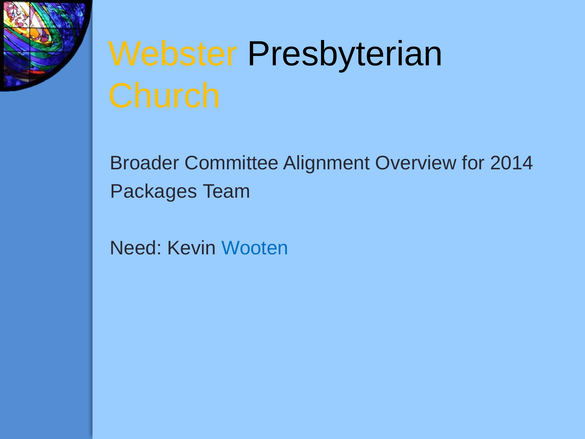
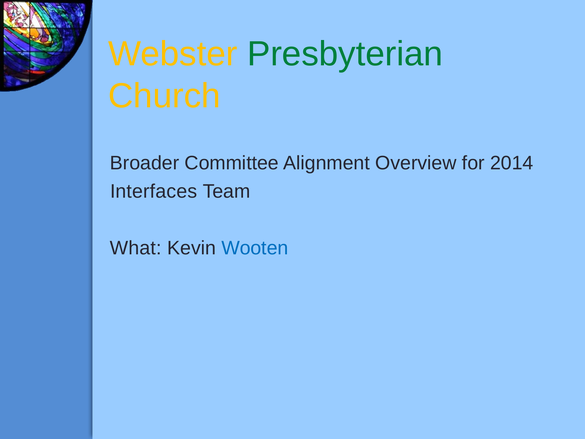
Presbyterian colour: black -> green
Packages: Packages -> Interfaces
Need: Need -> What
